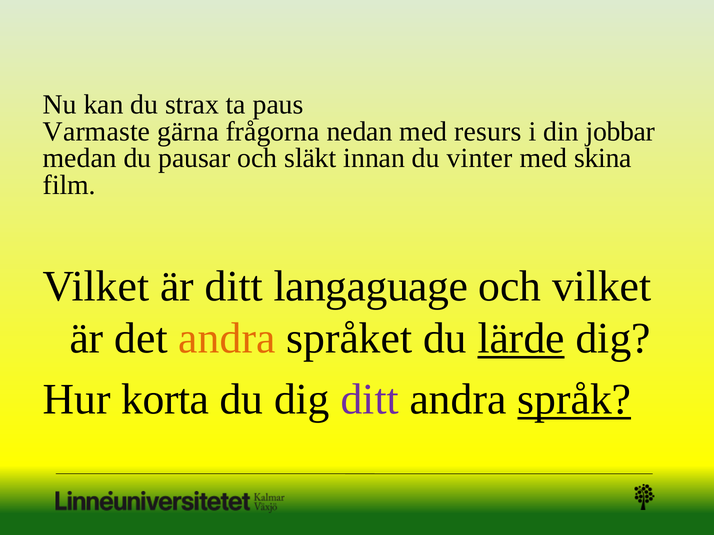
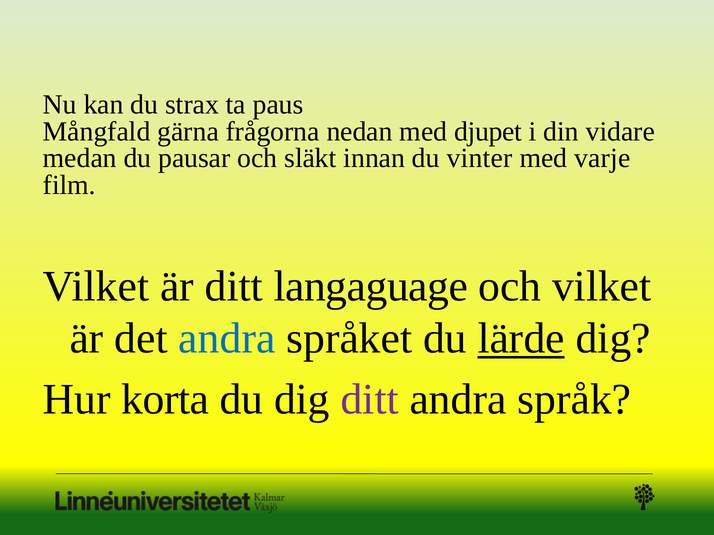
Varmaste: Varmaste -> Mångfald
resurs: resurs -> djupet
jobbar: jobbar -> vidare
skina: skina -> varje
andra at (227, 339) colour: orange -> blue
språk underline: present -> none
